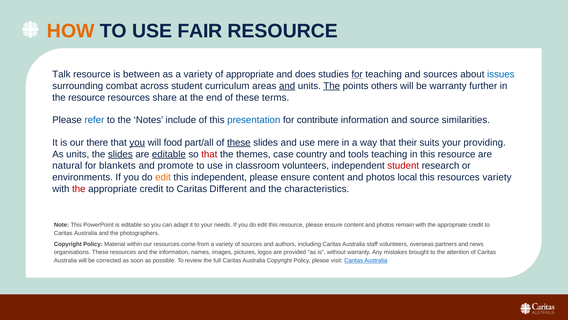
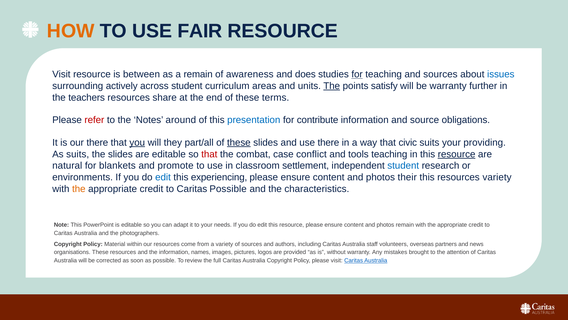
Talk at (61, 74): Talk -> Visit
as a variety: variety -> remain
of appropriate: appropriate -> awareness
combat: combat -> actively
and at (287, 86) underline: present -> none
others: others -> satisfy
the resource: resource -> teachers
refer colour: blue -> red
include: include -> around
similarities: similarities -> obligations
food: food -> they
use mere: mere -> there
their: their -> civic
As units: units -> suits
slides at (120, 154) underline: present -> none
editable at (169, 154) underline: present -> none
themes: themes -> combat
country: country -> conflict
resource at (457, 154) underline: none -> present
classroom volunteers: volunteers -> settlement
student at (403, 166) colour: red -> blue
edit at (163, 177) colour: orange -> blue
this independent: independent -> experiencing
local: local -> their
the at (79, 189) colour: red -> orange
Caritas Different: Different -> Possible
